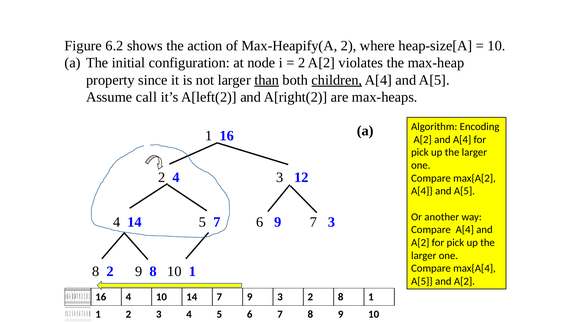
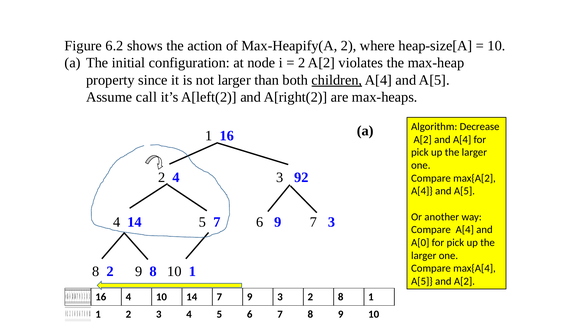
than underline: present -> none
Encoding: Encoding -> Decrease
12: 12 -> 92
A[2 at (420, 243): A[2 -> A[0
